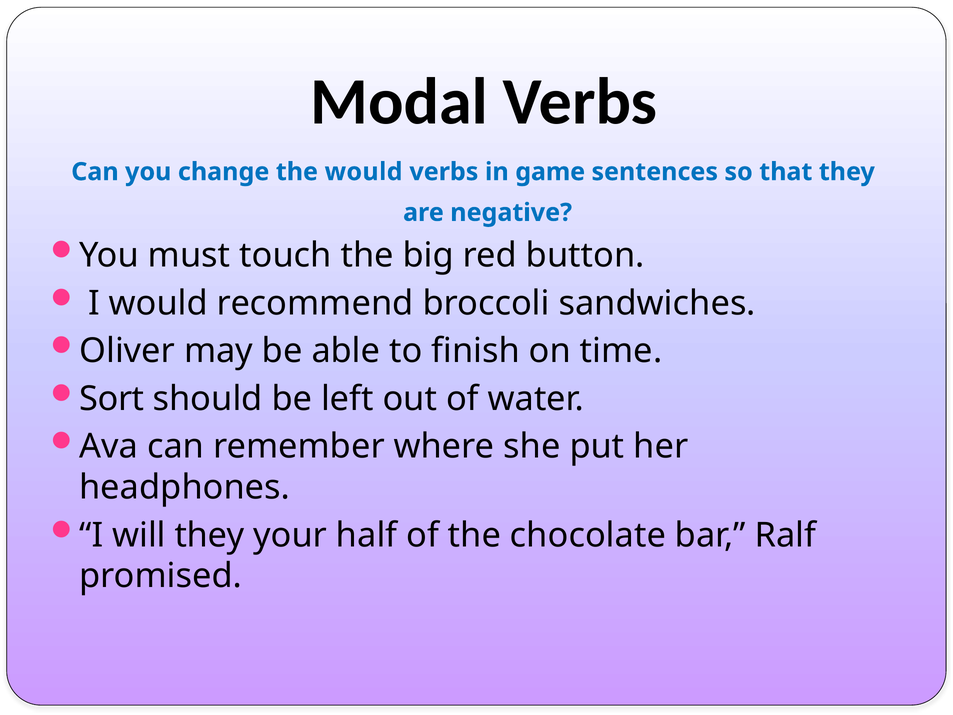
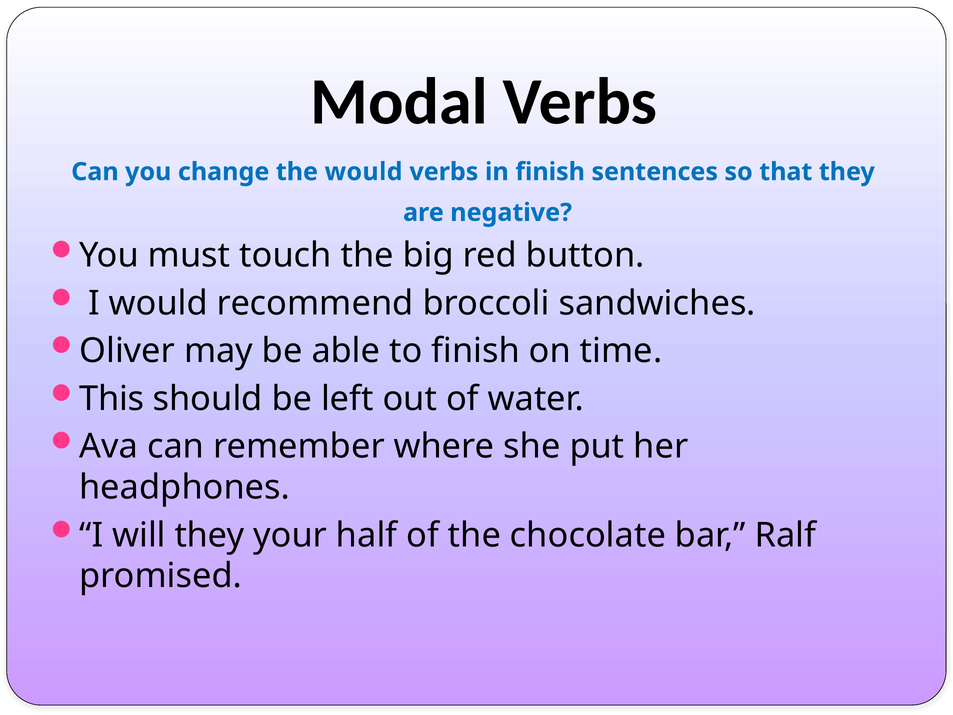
in game: game -> finish
Sort: Sort -> This
